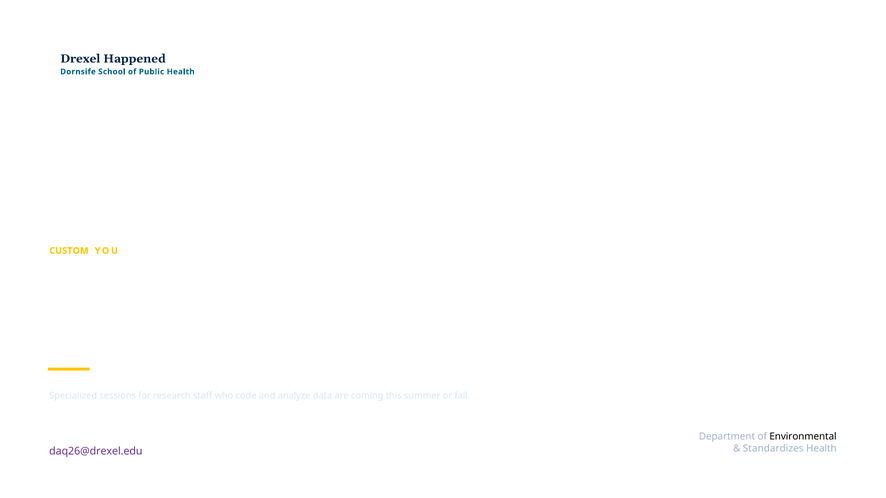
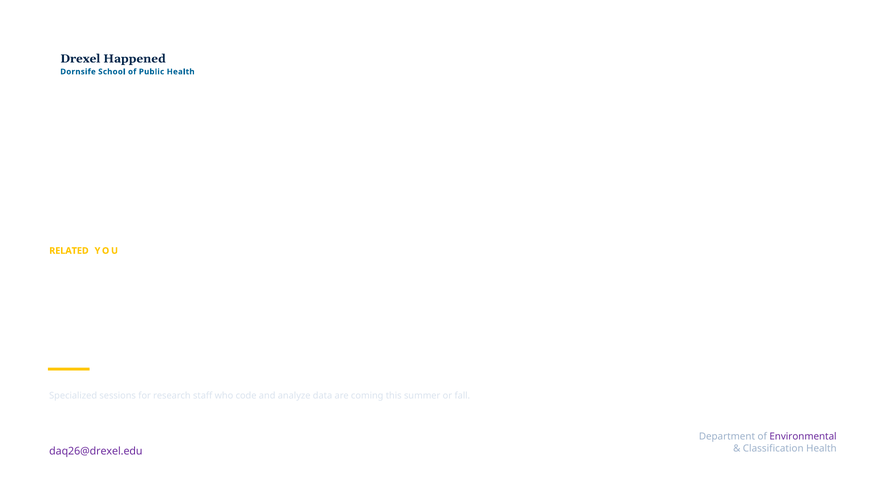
CUSTOM: CUSTOM -> RELATED
Environmental colour: black -> purple
Standardizes: Standardizes -> Classification
